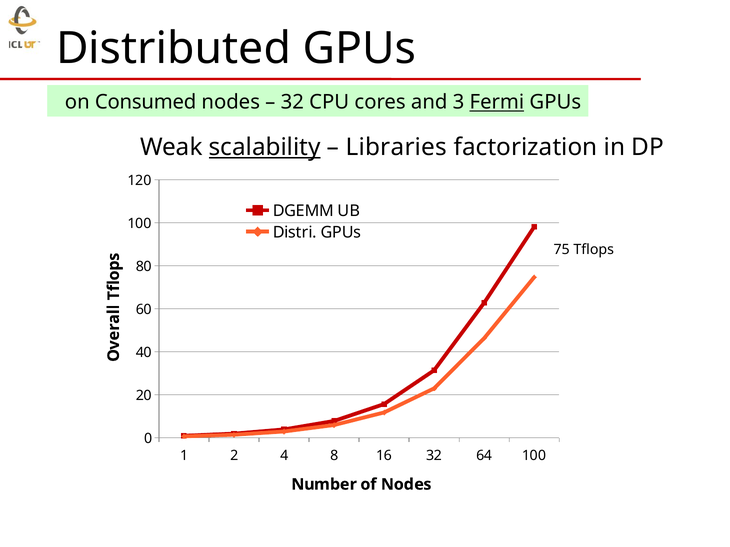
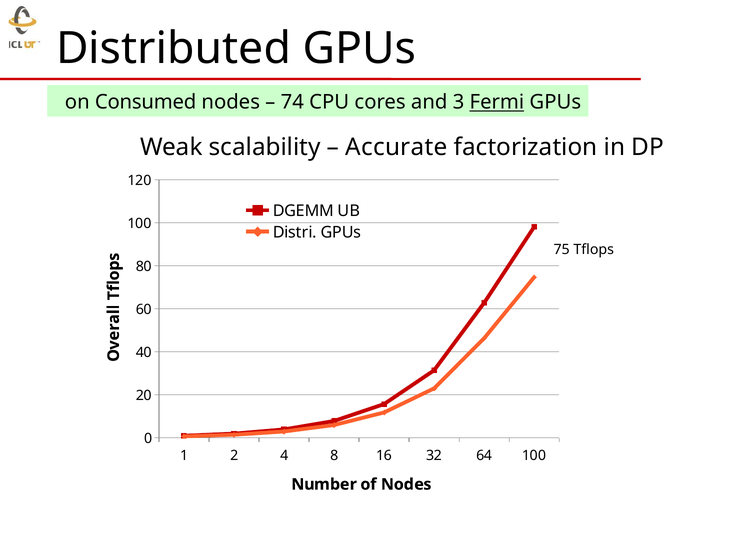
32 at (292, 102): 32 -> 74
scalability underline: present -> none
Libraries: Libraries -> Accurate
